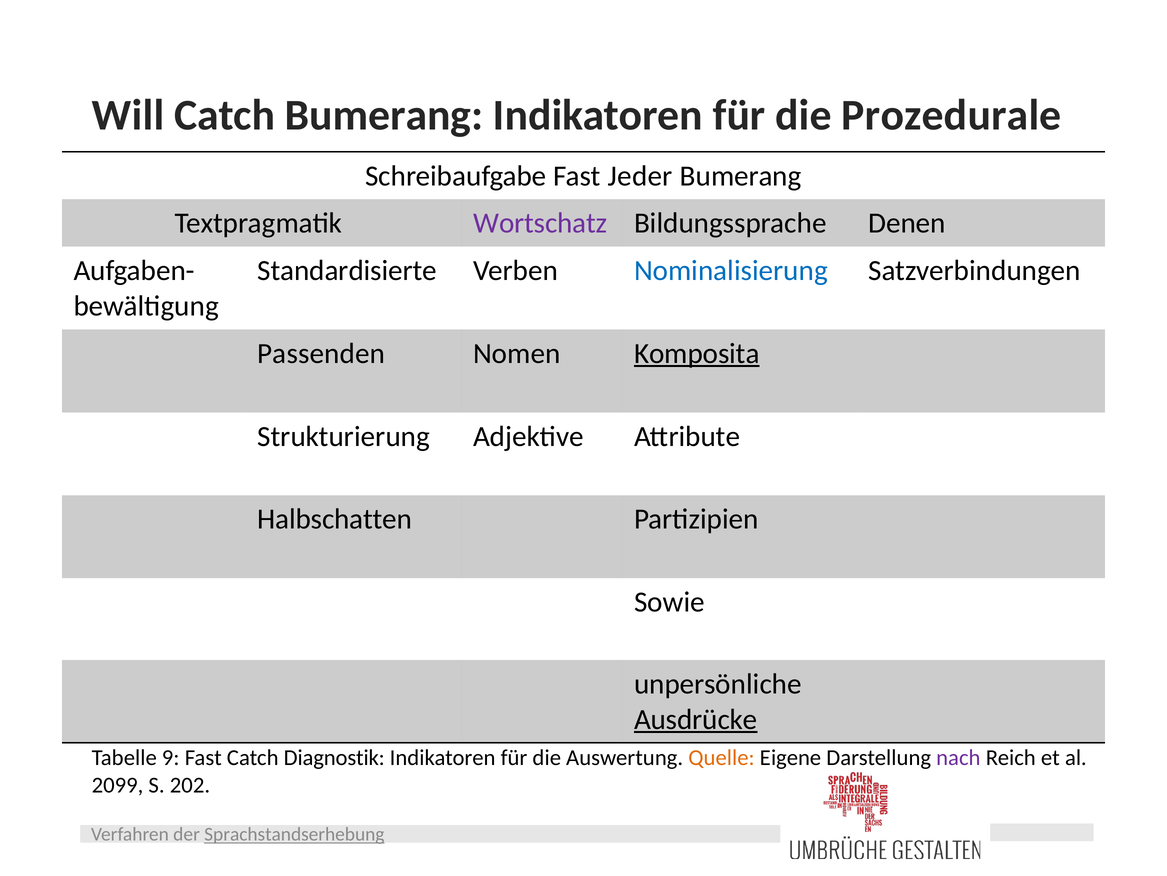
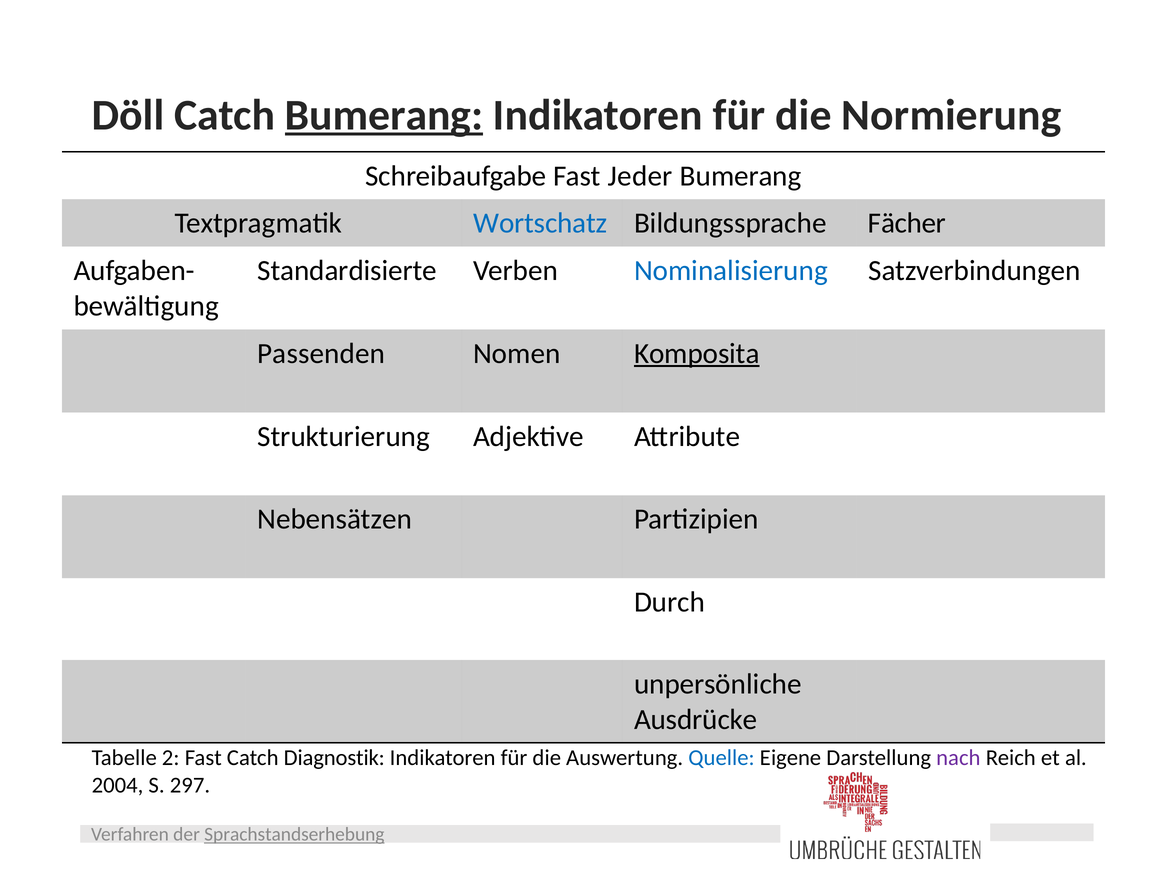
Will: Will -> Döll
Bumerang at (384, 115) underline: none -> present
Prozedurale: Prozedurale -> Normierung
Wortschatz colour: purple -> blue
Denen: Denen -> Fächer
Halbschatten: Halbschatten -> Nebensätzen
Sowie: Sowie -> Durch
Ausdrücke underline: present -> none
9: 9 -> 2
Quelle colour: orange -> blue
2099: 2099 -> 2004
202: 202 -> 297
